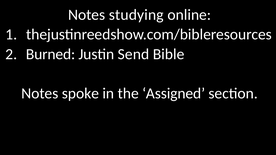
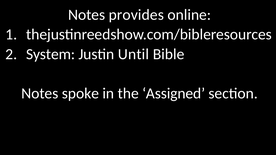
studying: studying -> provides
Burned: Burned -> System
Send: Send -> Until
